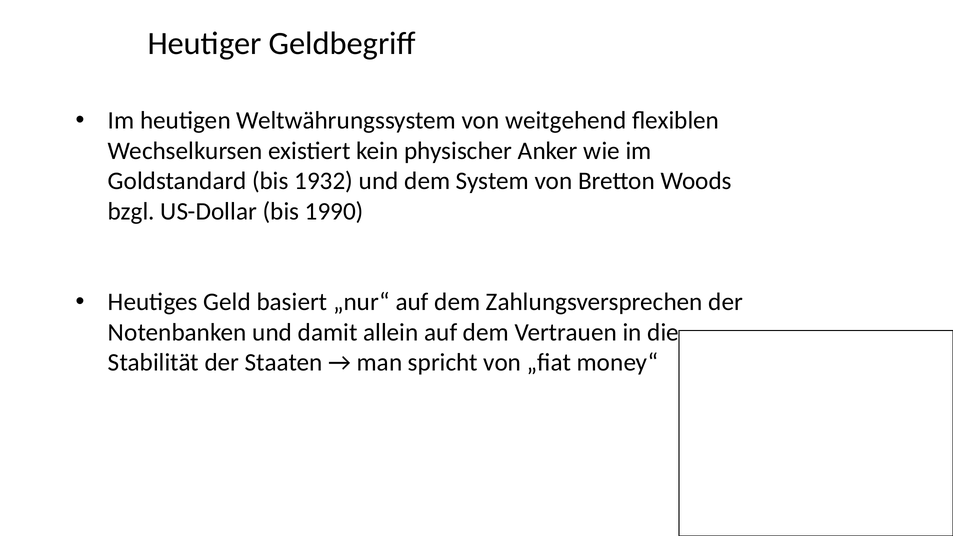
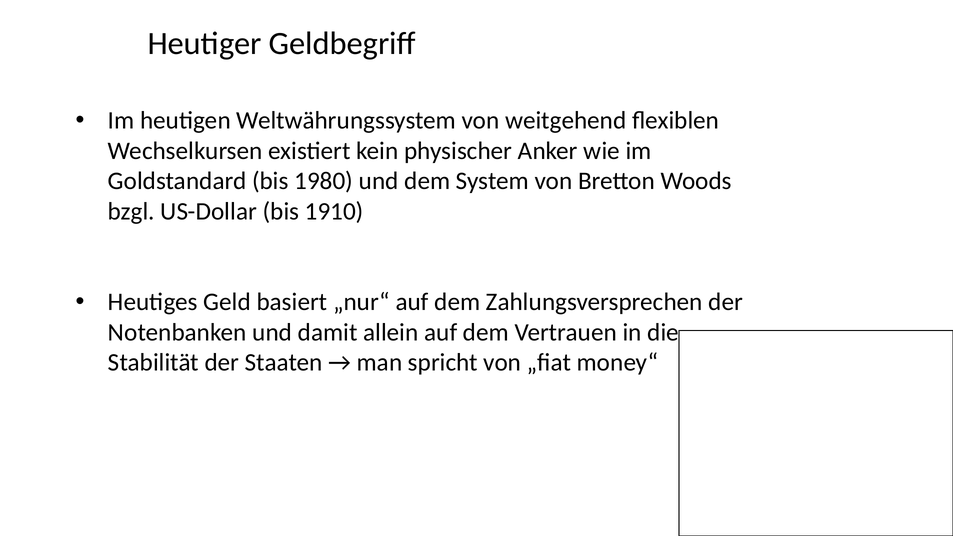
1932: 1932 -> 1980
1990: 1990 -> 1910
